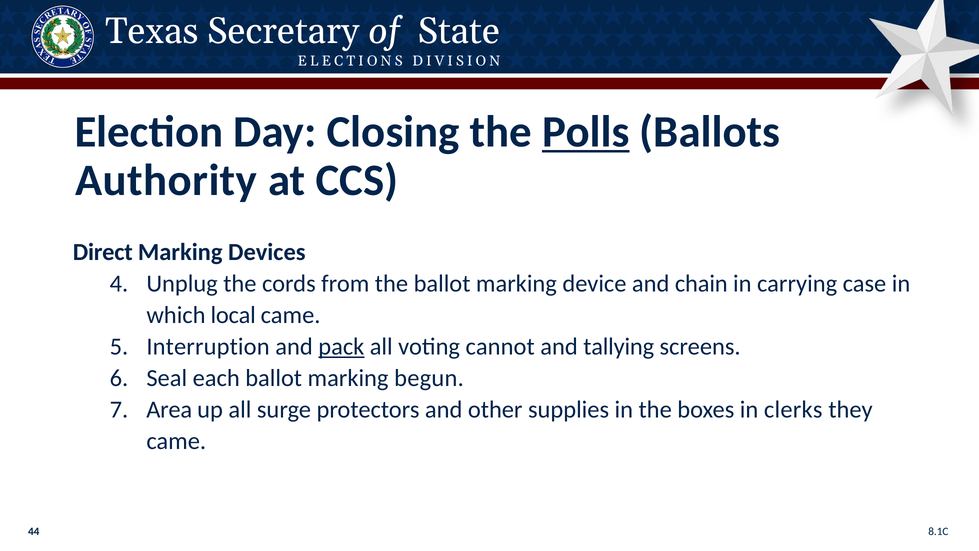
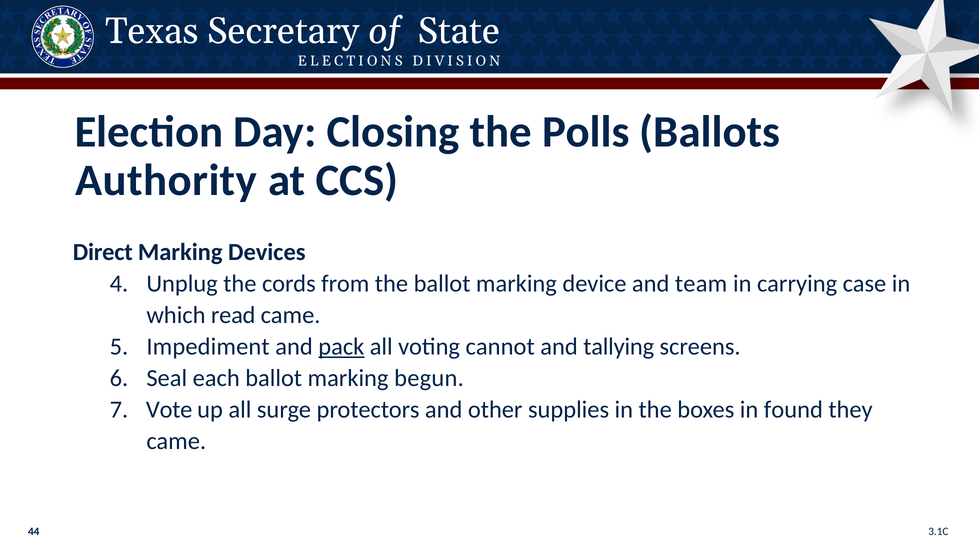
Polls underline: present -> none
chain: chain -> team
local: local -> read
Interruption: Interruption -> Impediment
Area: Area -> Vote
clerks: clerks -> found
8.1C: 8.1C -> 3.1C
